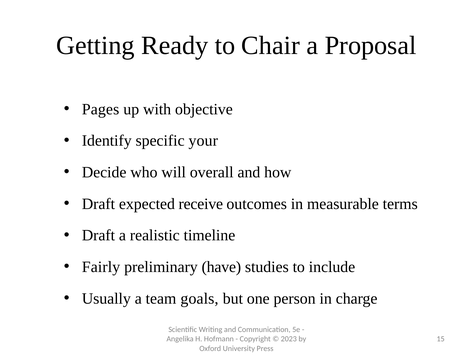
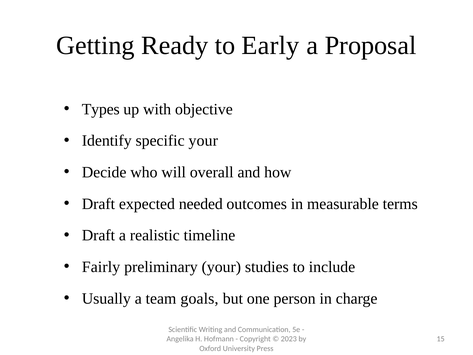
Chair: Chair -> Early
Pages: Pages -> Types
receive: receive -> needed
preliminary have: have -> your
